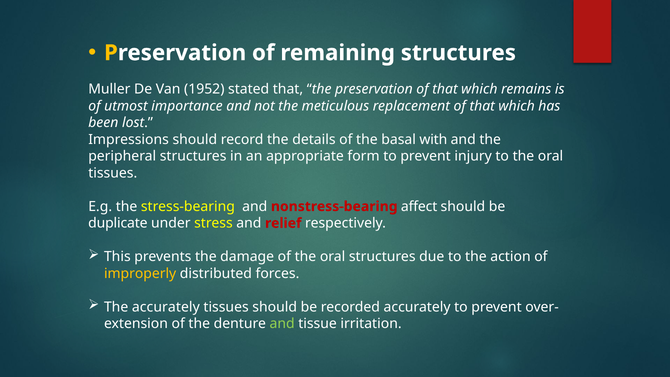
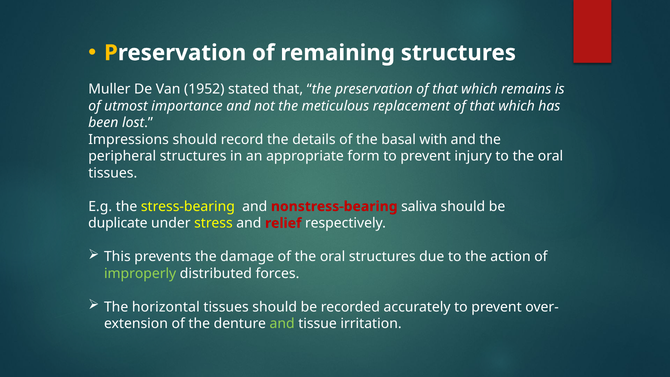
affect: affect -> saliva
improperly colour: yellow -> light green
The accurately: accurately -> horizontal
